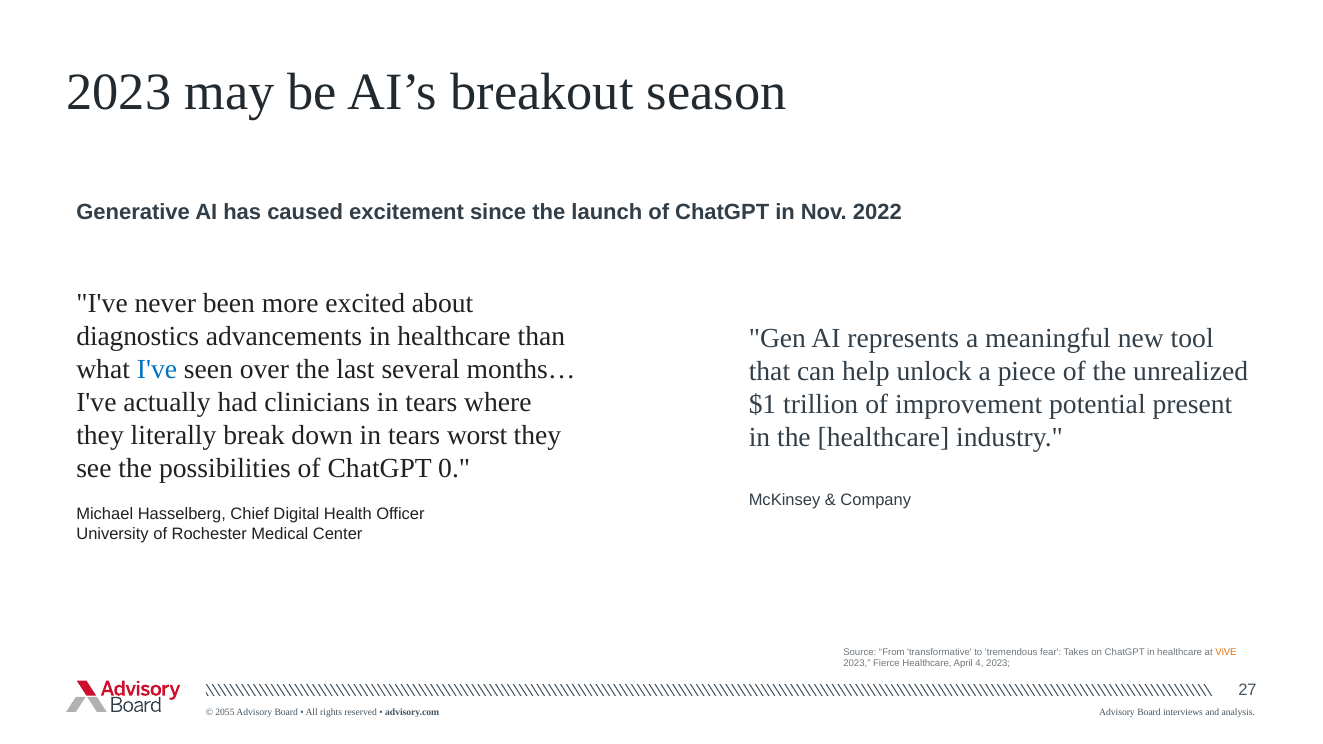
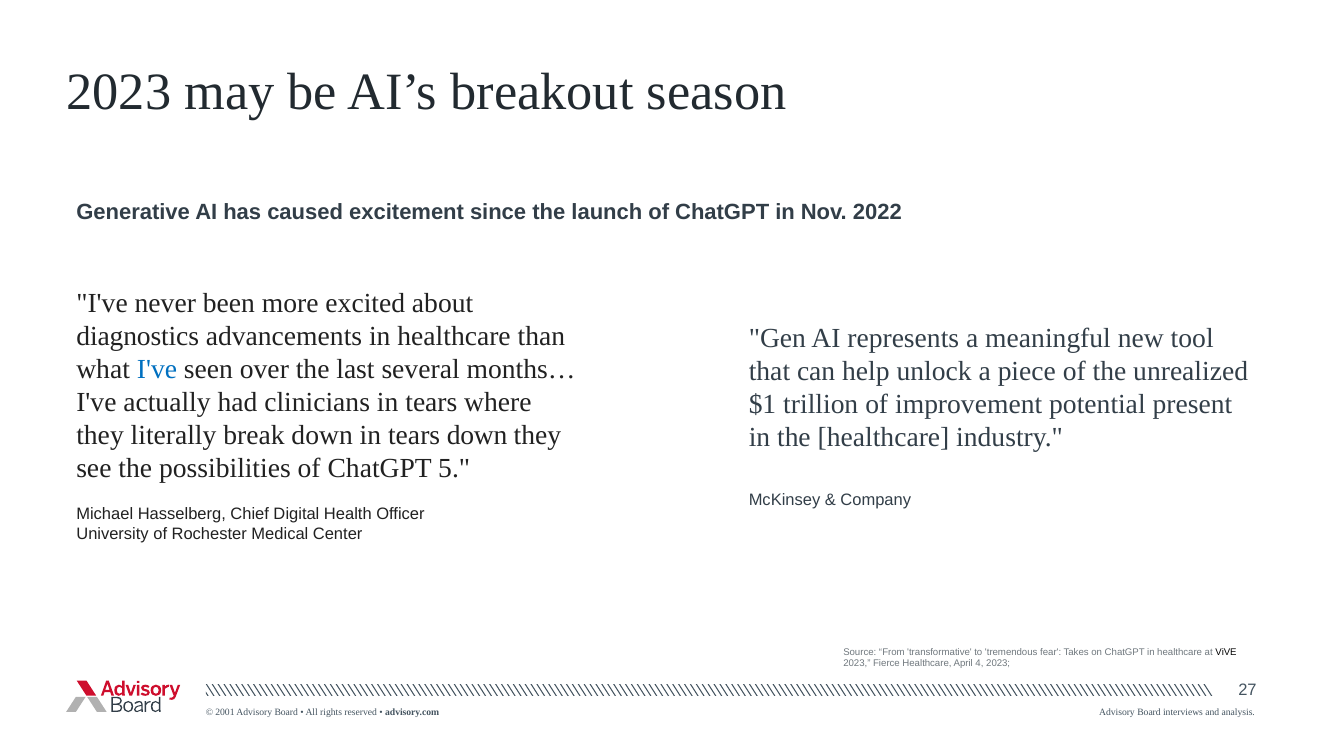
tears worst: worst -> down
0: 0 -> 5
ViVE colour: orange -> black
2055: 2055 -> 2001
